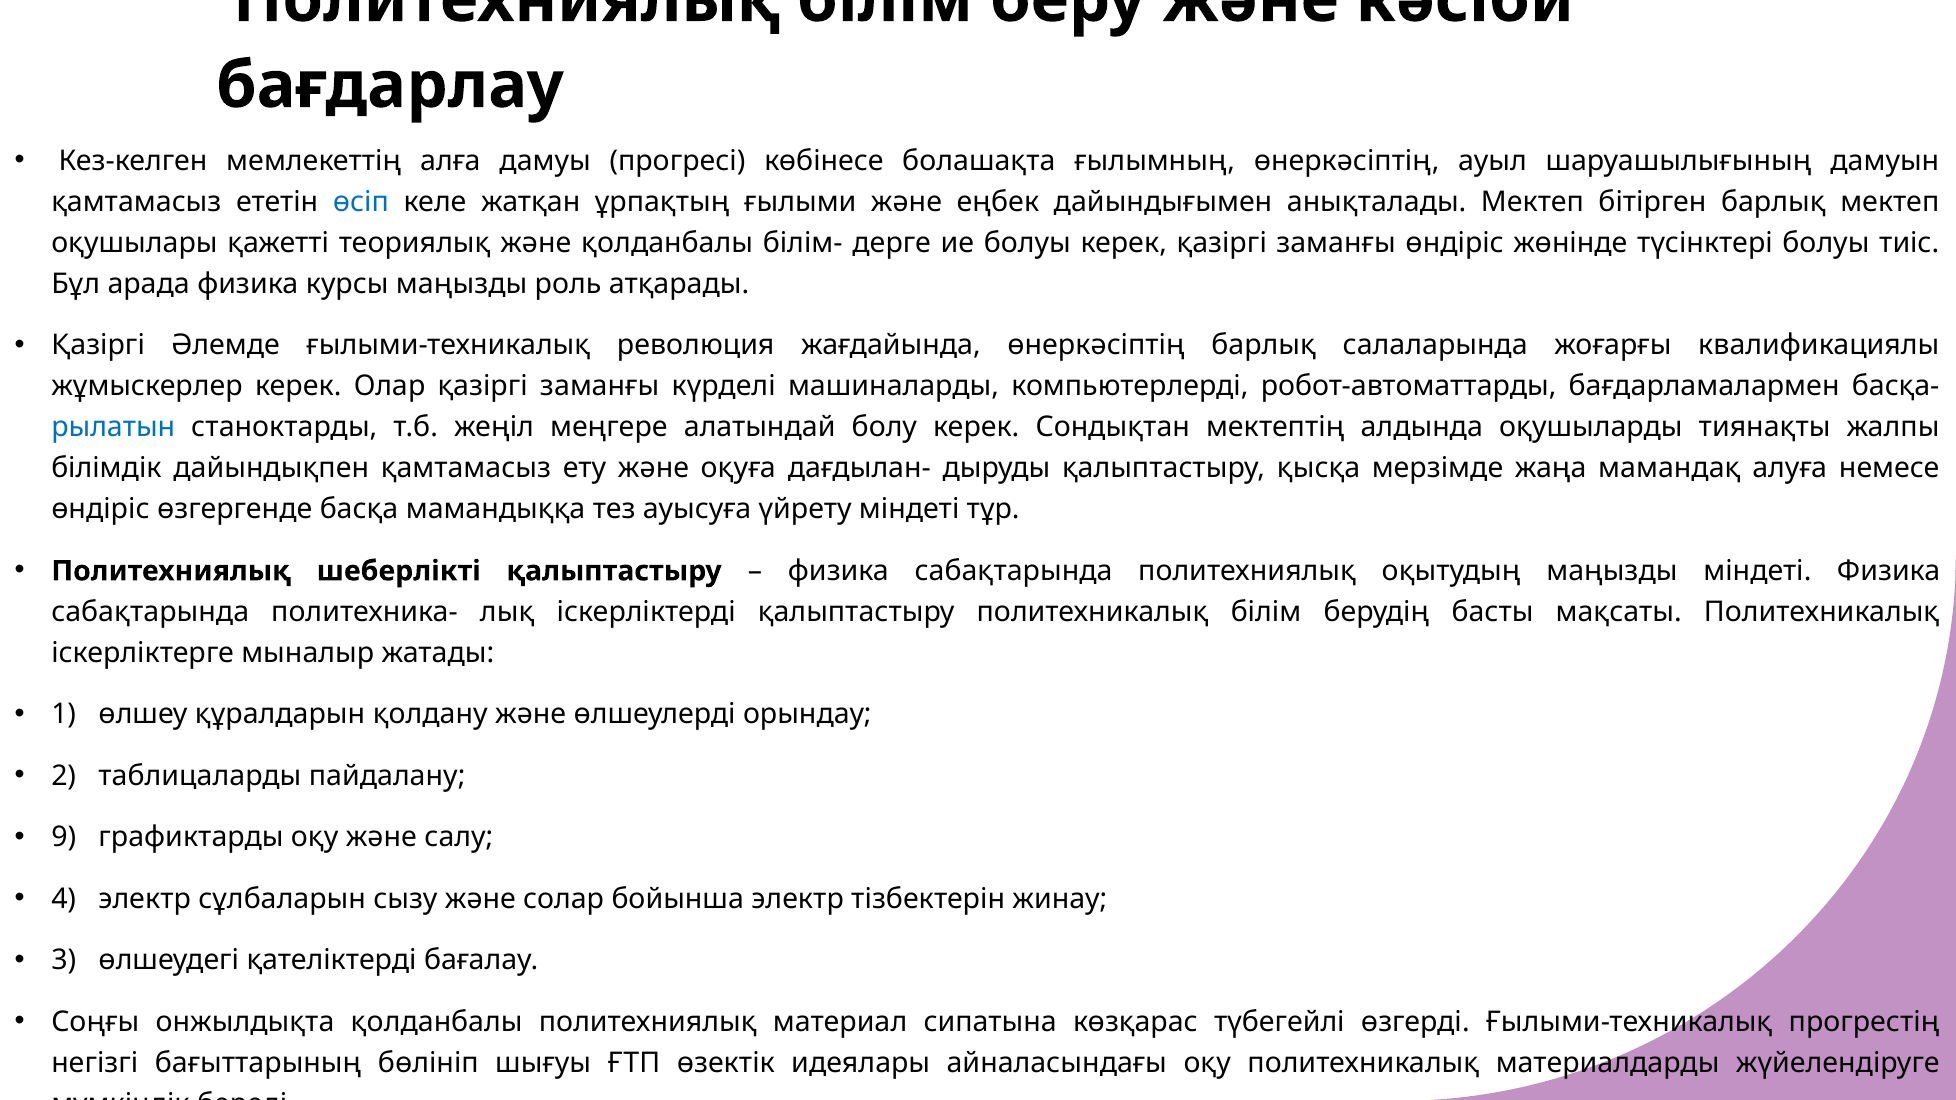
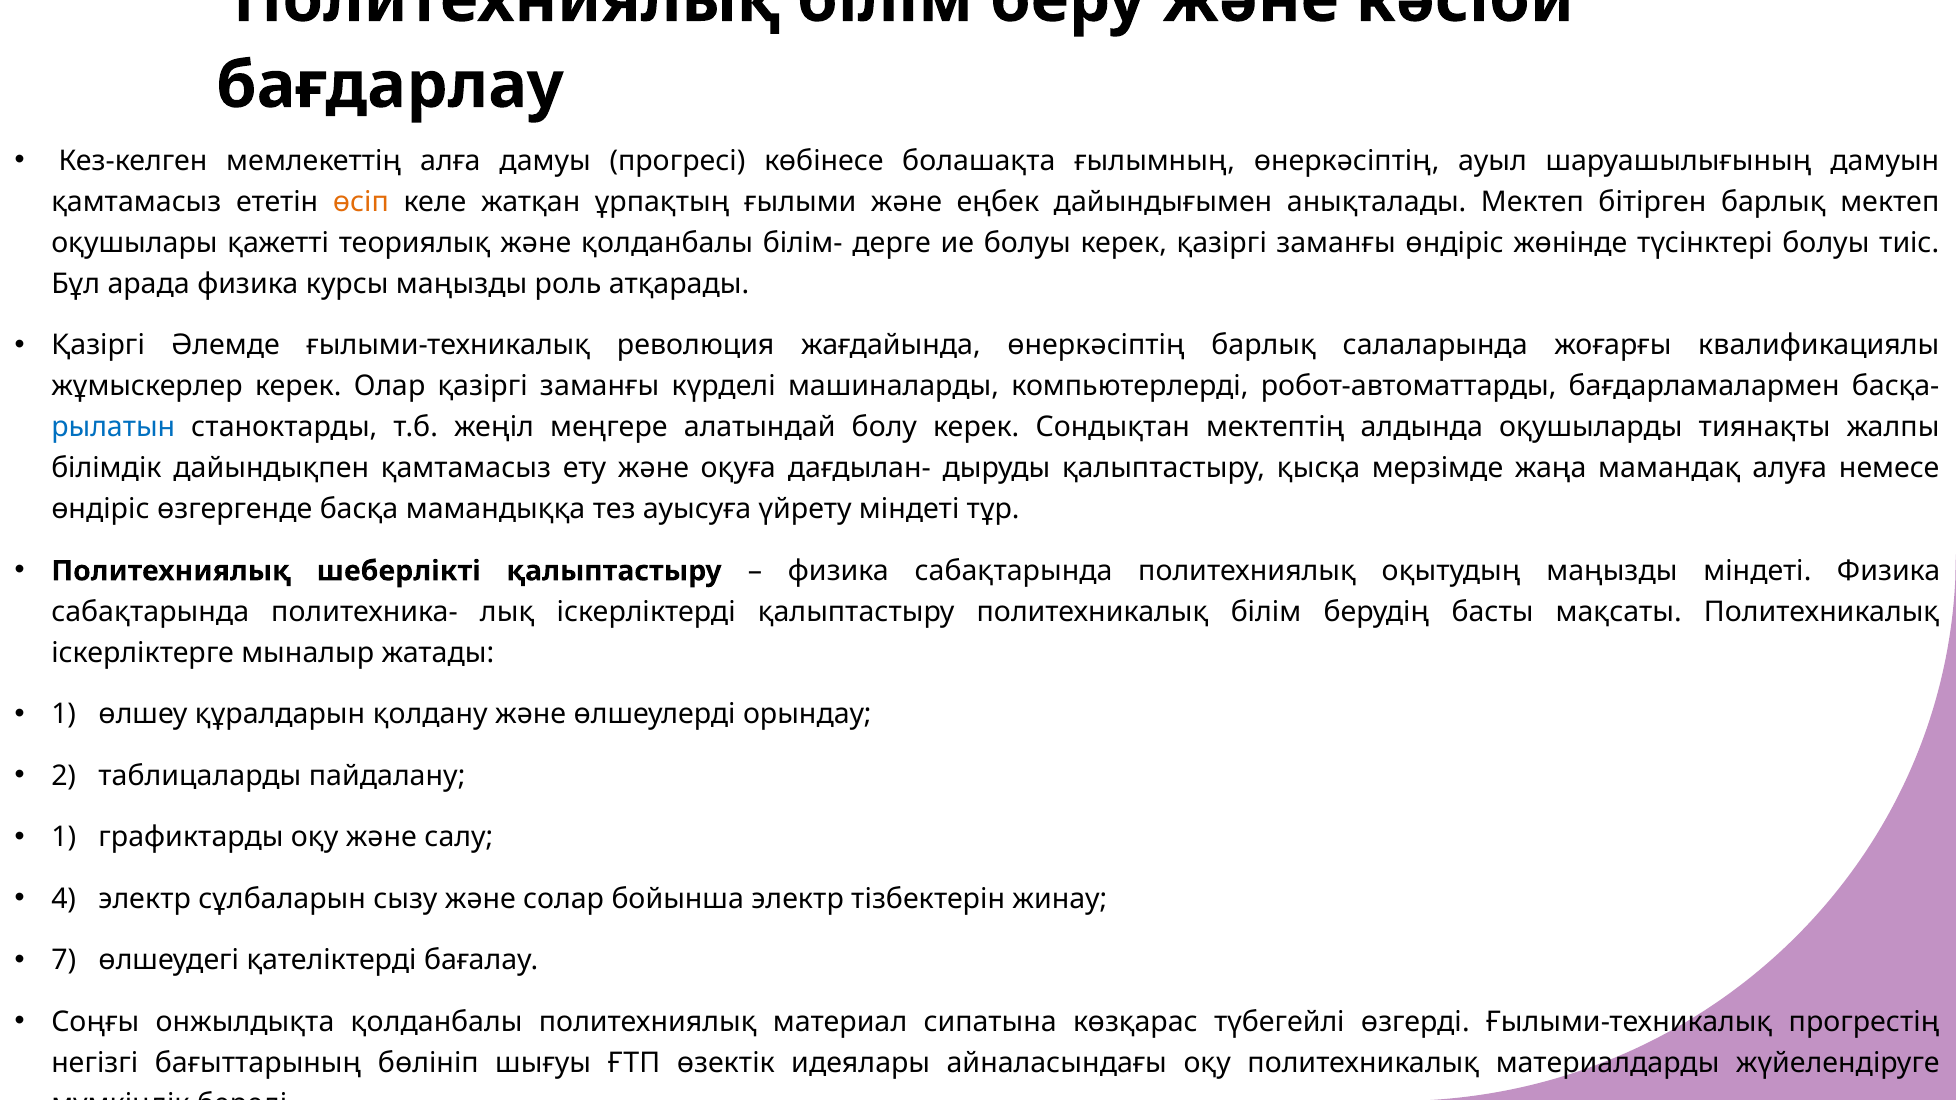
өсіп colour: blue -> orange
9 at (64, 838): 9 -> 1
3: 3 -> 7
